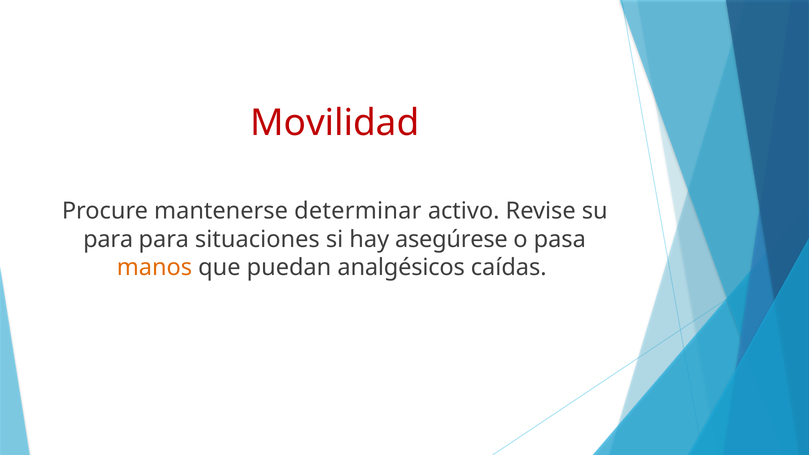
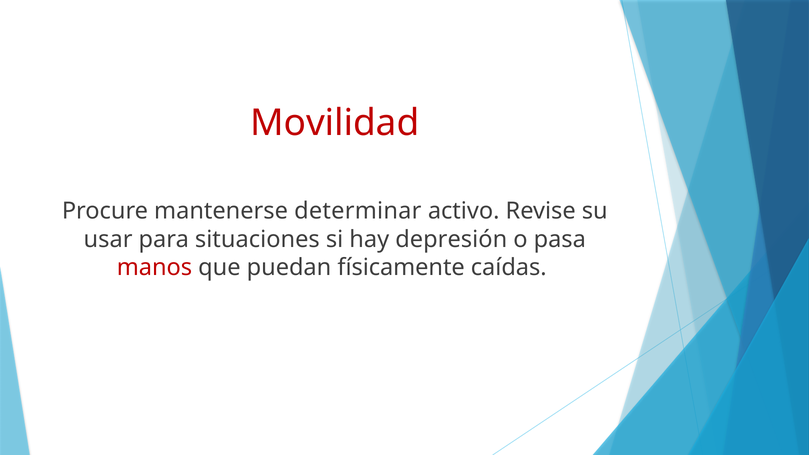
para at (108, 239): para -> usar
asegúrese: asegúrese -> depresión
manos colour: orange -> red
analgésicos: analgésicos -> físicamente
